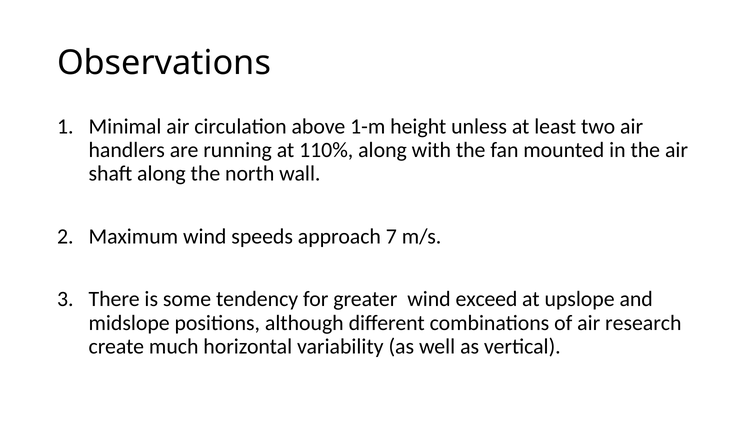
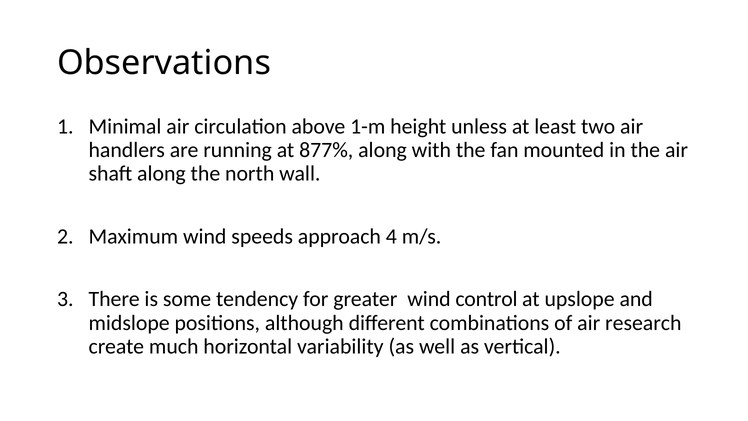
110%: 110% -> 877%
7: 7 -> 4
exceed: exceed -> control
